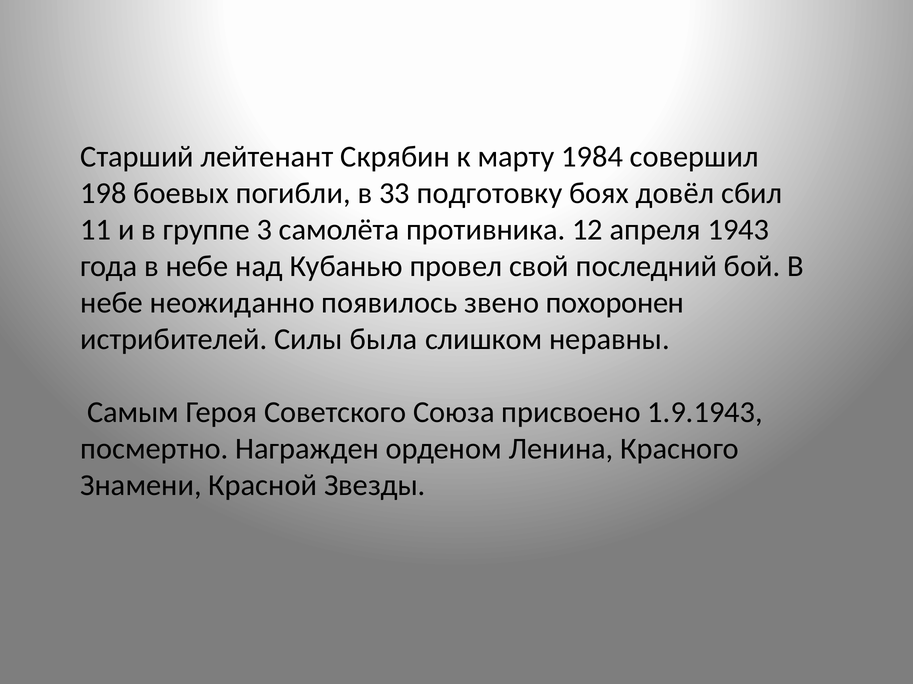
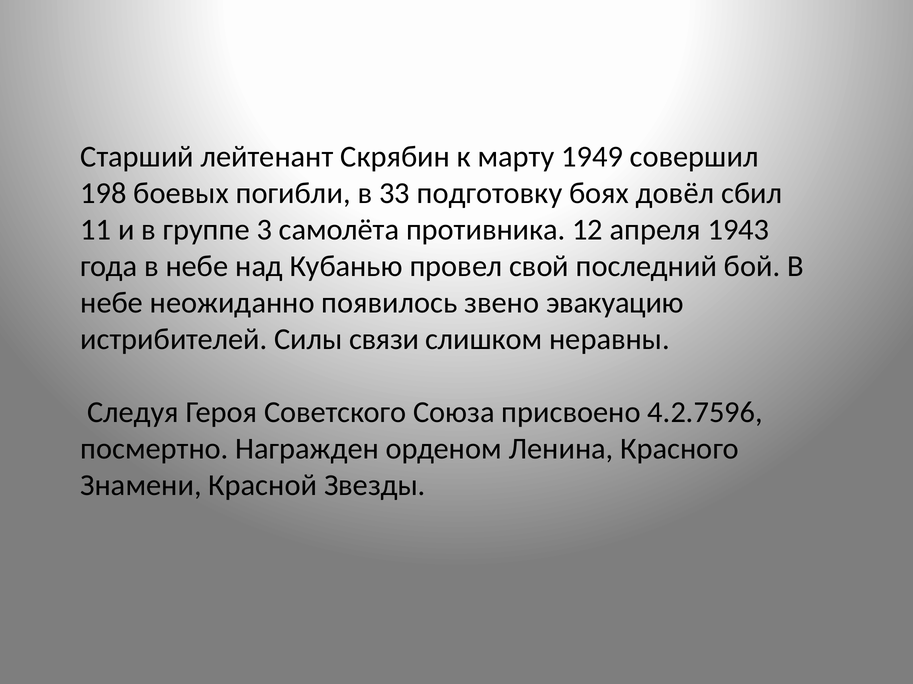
1984: 1984 -> 1949
похоронен: похоронен -> эвакуацию
была: была -> связи
Самым: Самым -> Следуя
1.9.1943: 1.9.1943 -> 4.2.7596
